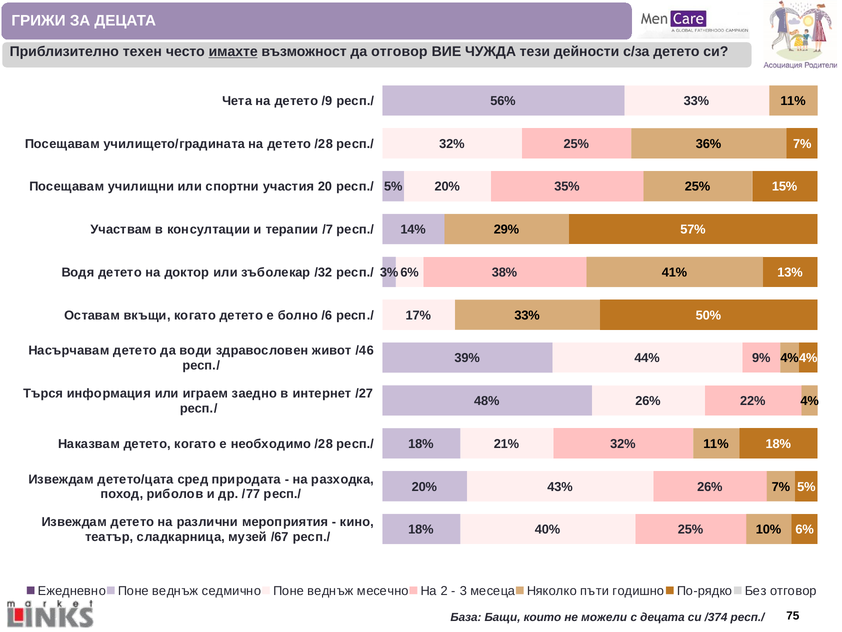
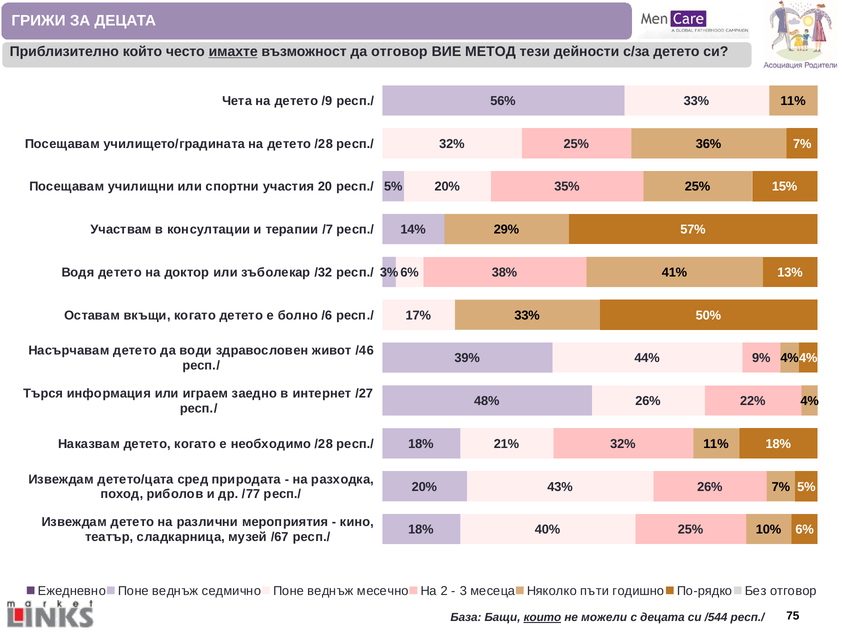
техен: техен -> който
ЧУЖДА: ЧУЖДА -> МЕТОД
които underline: none -> present
/374: /374 -> /544
